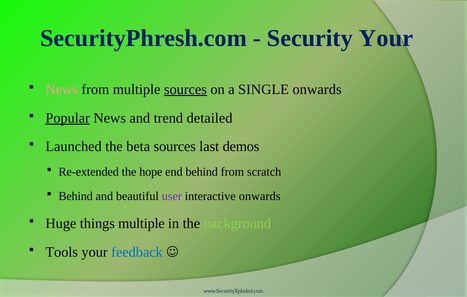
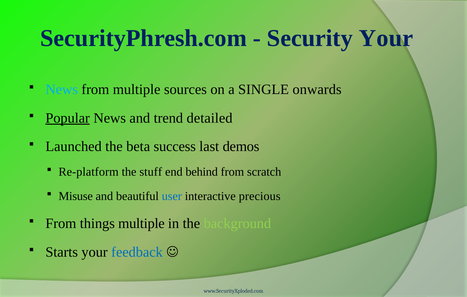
News at (62, 89) colour: pink -> light blue
sources at (185, 89) underline: present -> none
beta sources: sources -> success
Re-extended: Re-extended -> Re-platform
hope: hope -> stuff
Behind at (76, 196): Behind -> Misuse
user colour: purple -> blue
interactive onwards: onwards -> precious
Huge at (61, 223): Huge -> From
Tools: Tools -> Starts
